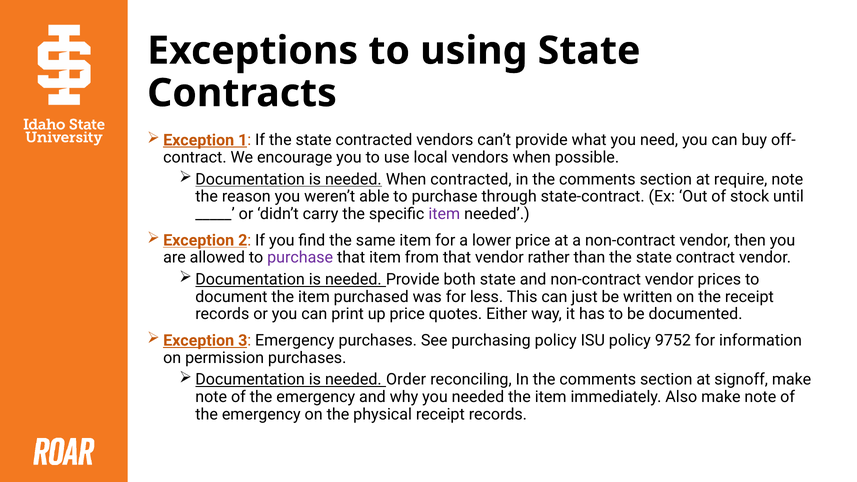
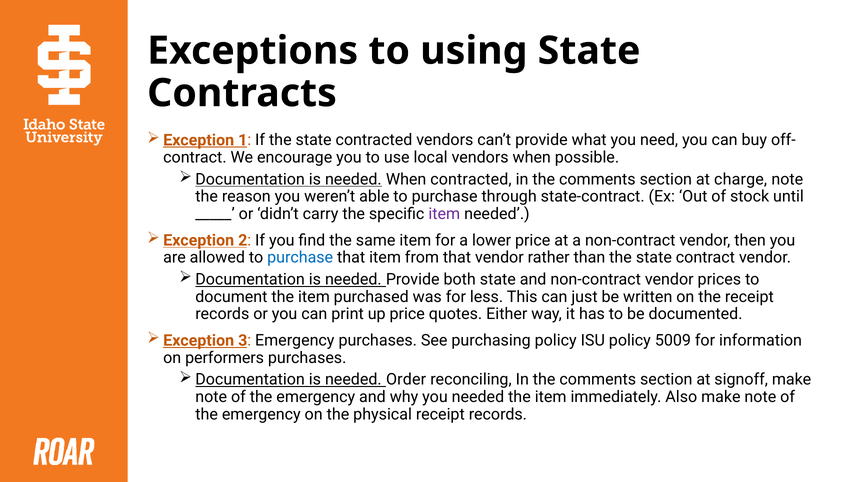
require: require -> charge
purchase at (300, 258) colour: purple -> blue
9752: 9752 -> 5009
permission: permission -> performers
